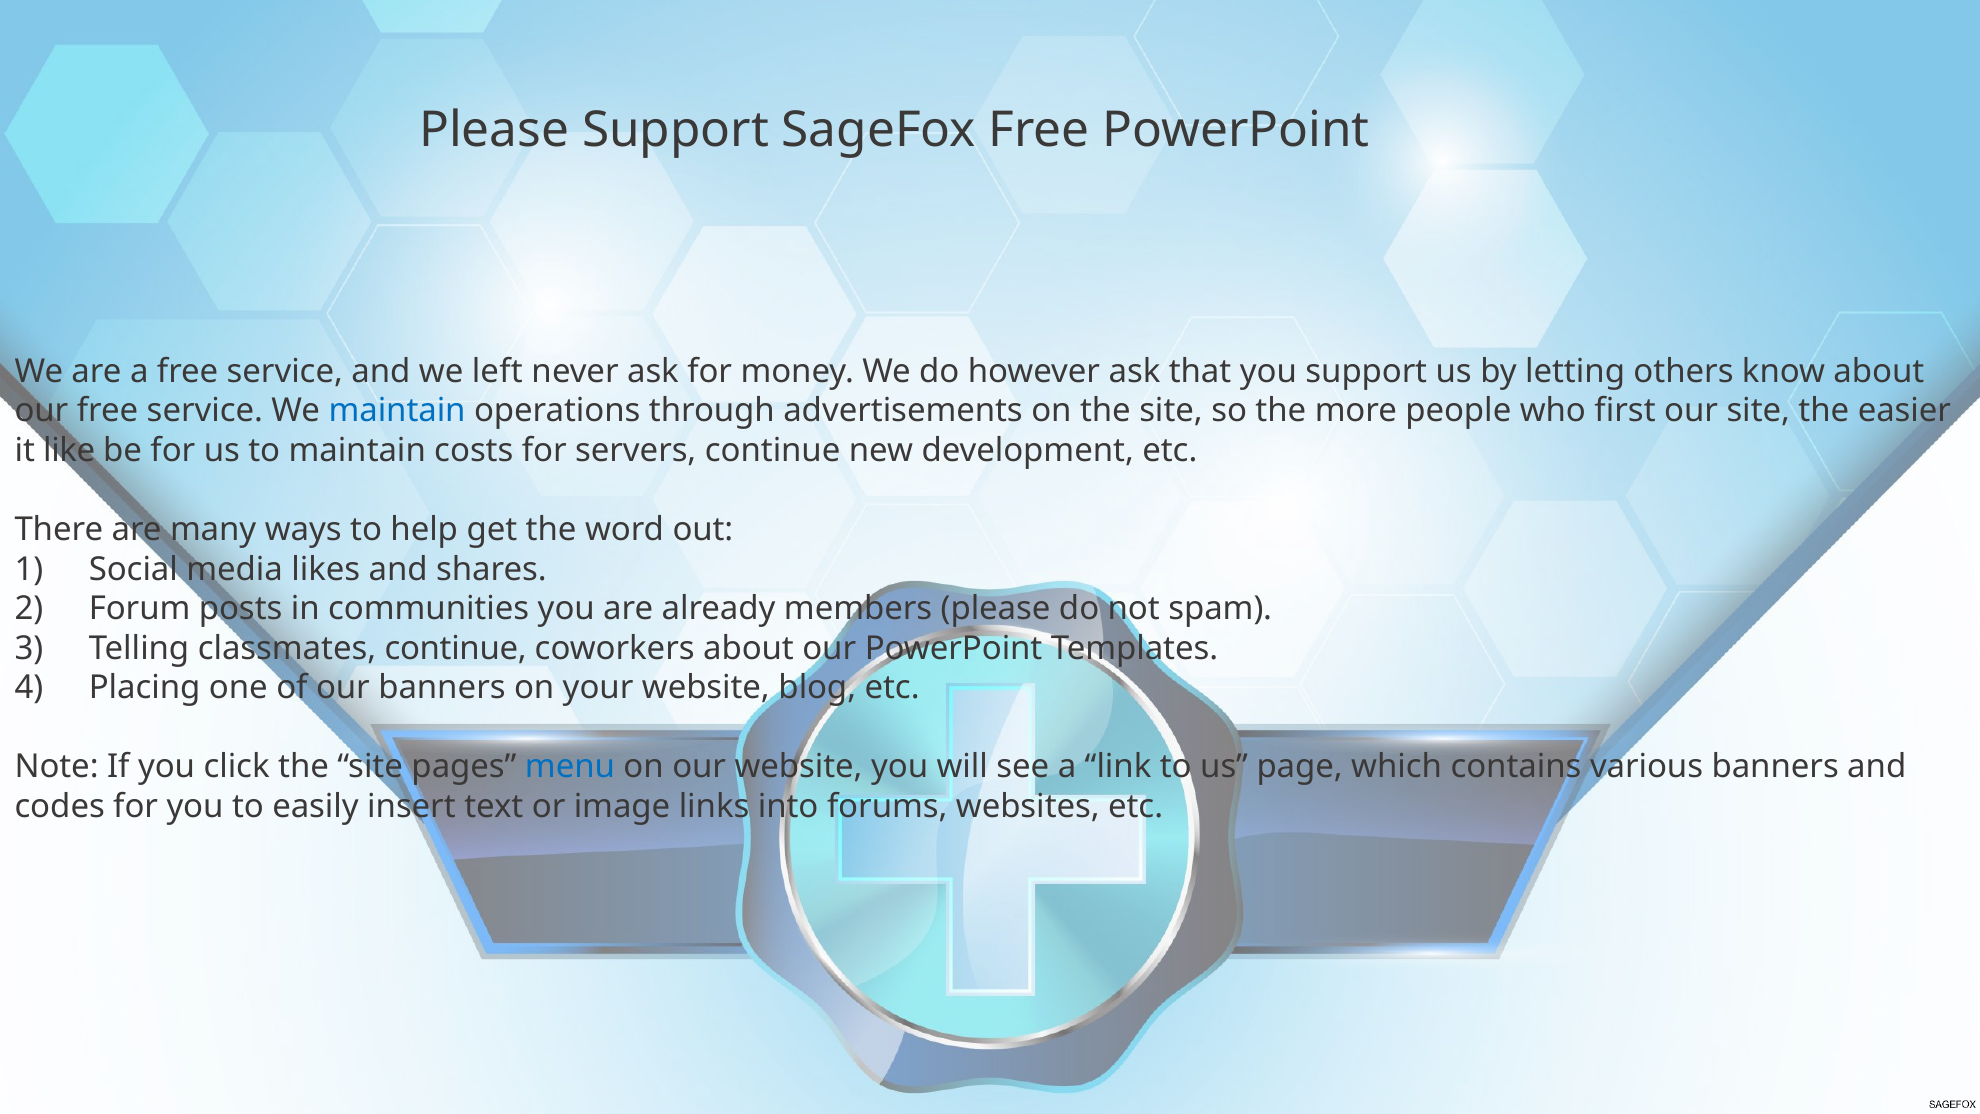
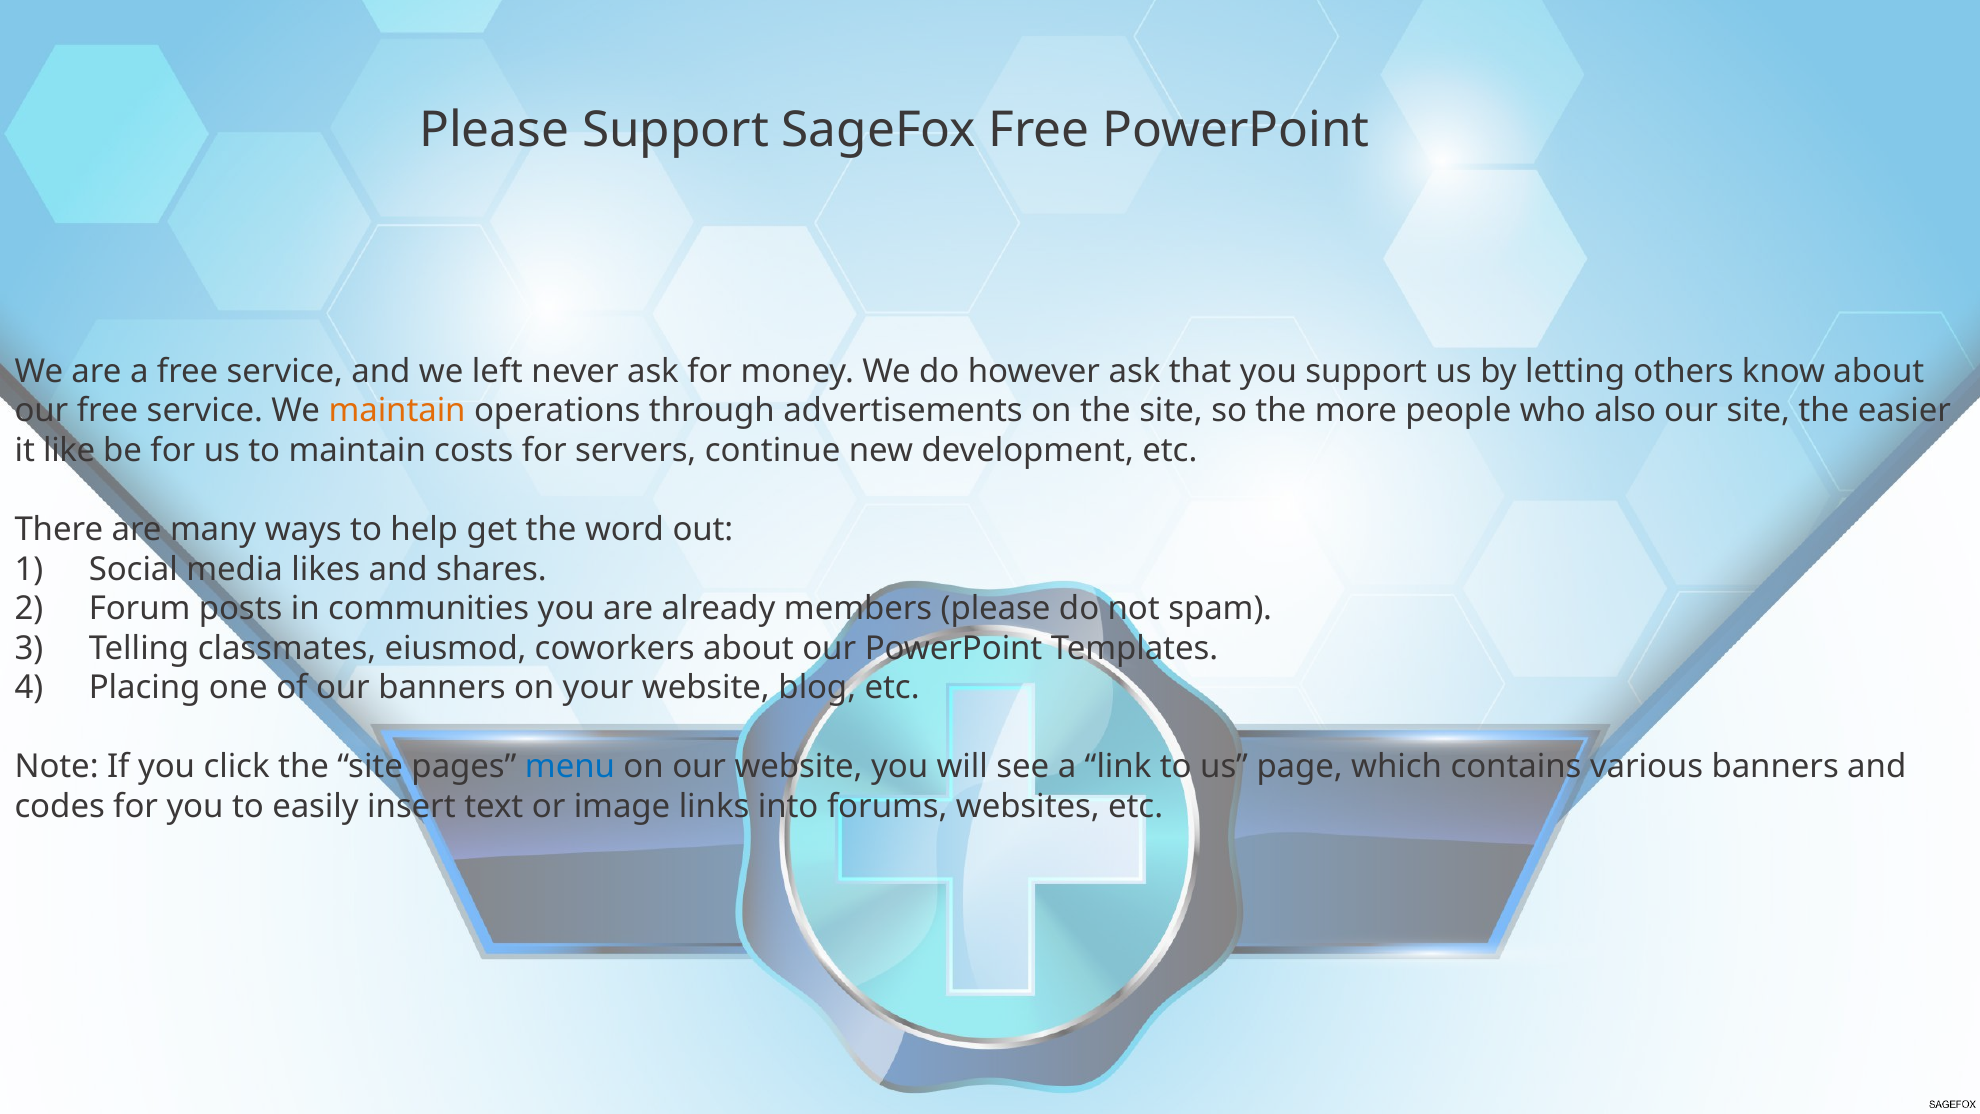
maintain at (397, 411) colour: blue -> orange
first: first -> also
classmates continue: continue -> eiusmod
